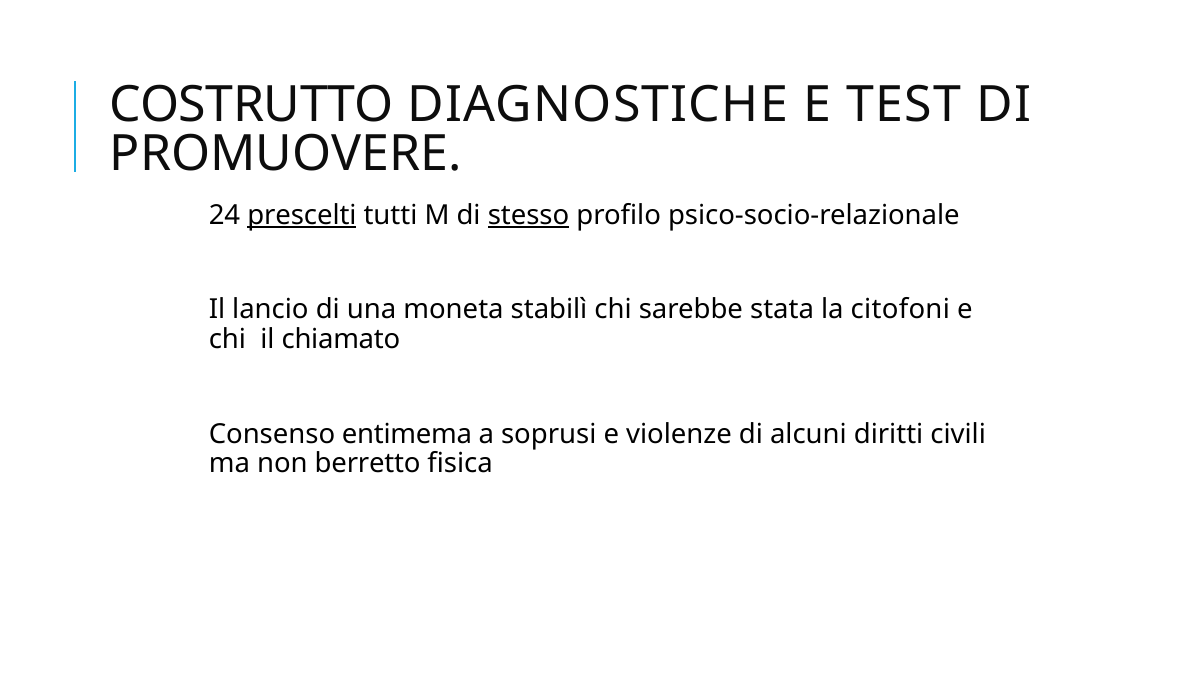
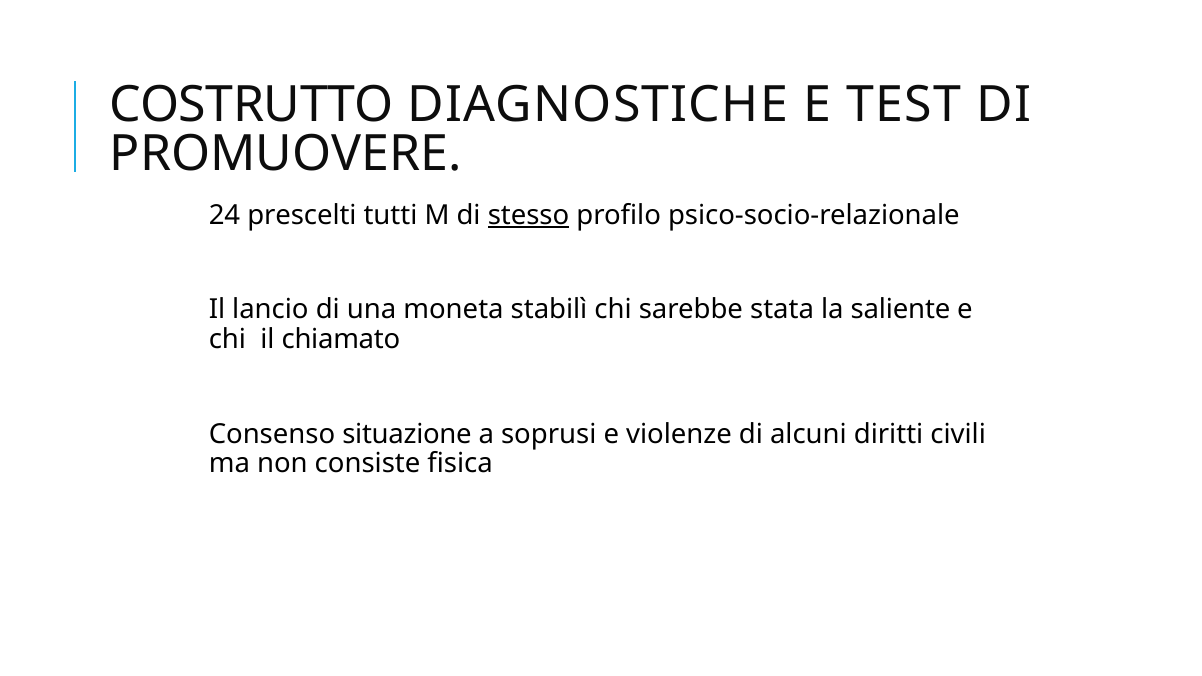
prescelti underline: present -> none
citofoni: citofoni -> saliente
entimema: entimema -> situazione
berretto: berretto -> consiste
